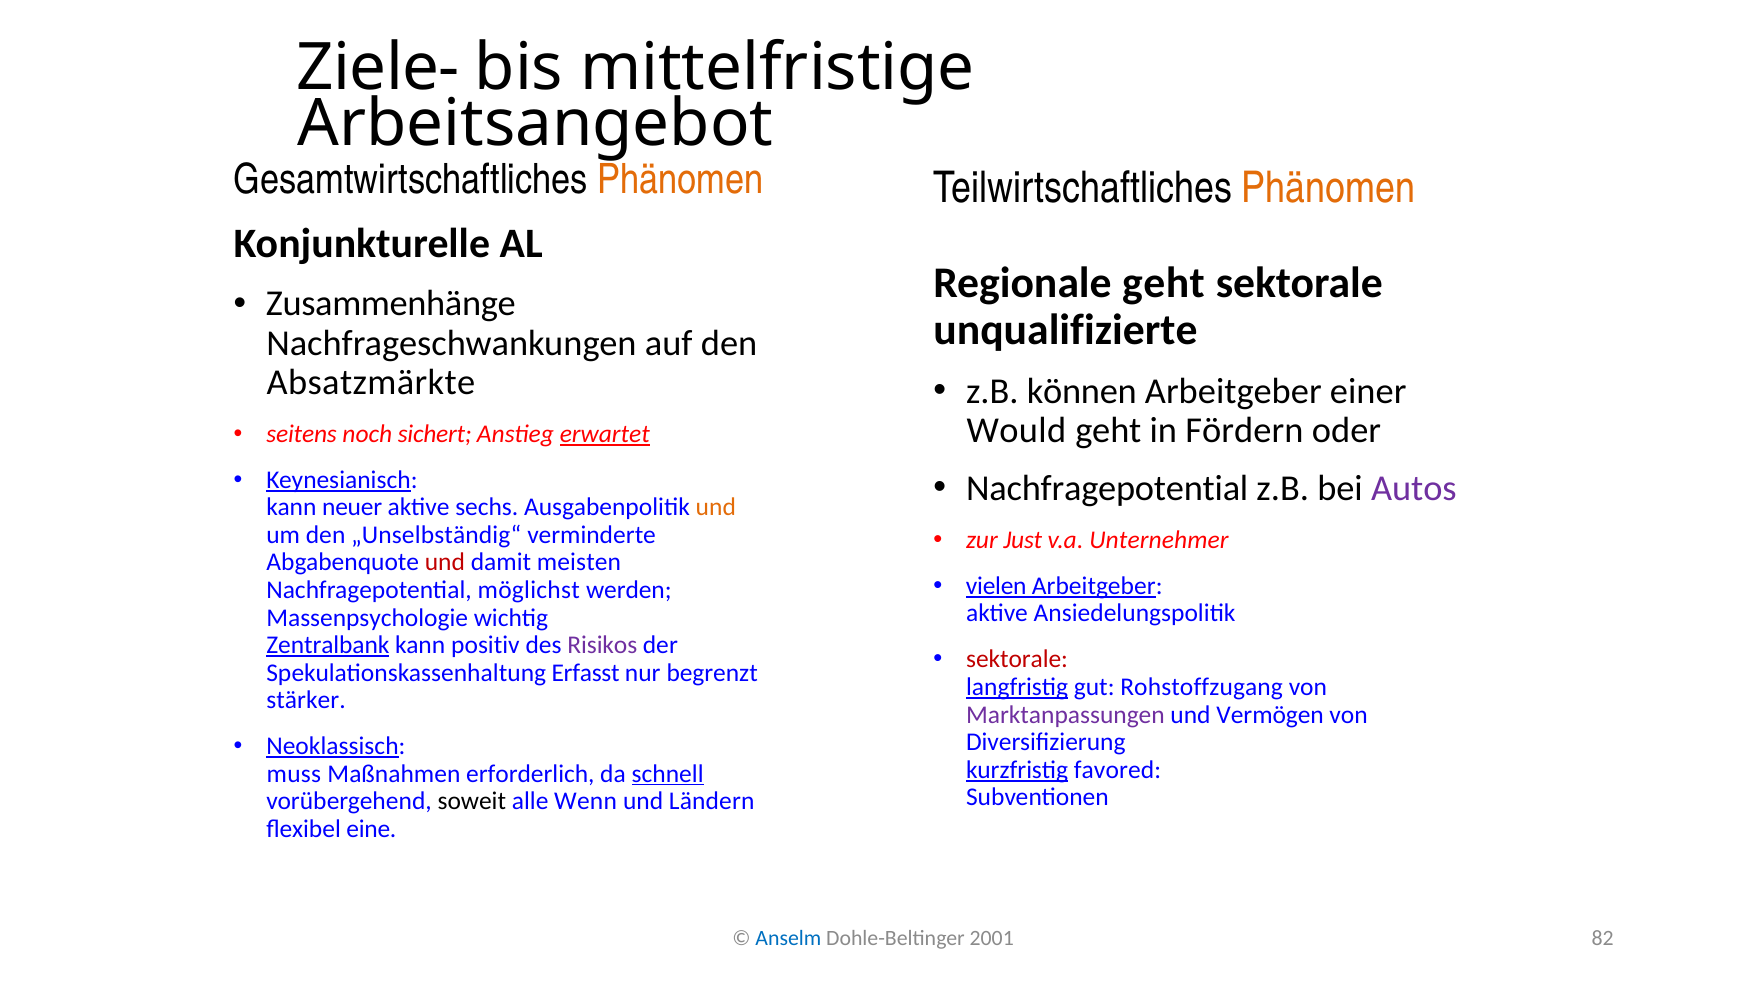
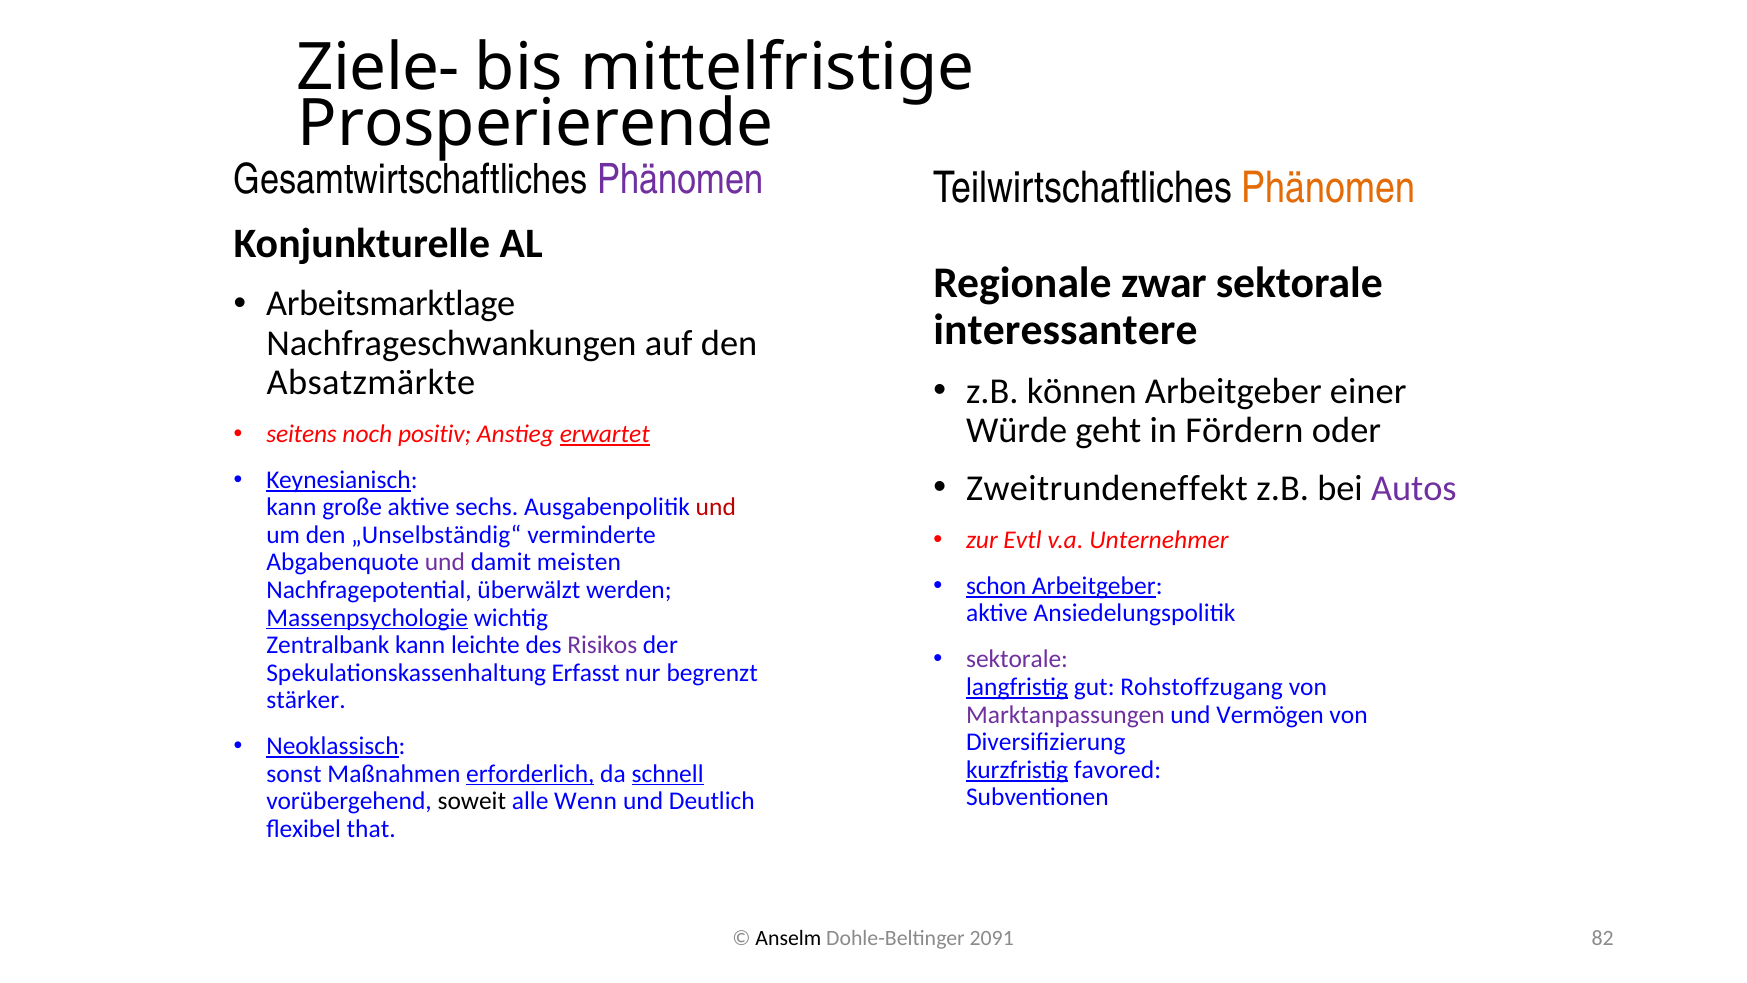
Arbeitsangebot: Arbeitsangebot -> Prosperierende
Phänomen at (681, 180) colour: orange -> purple
Regionale geht: geht -> zwar
Zusammenhänge: Zusammenhänge -> Arbeitsmarktlage
unqualifizierte: unqualifizierte -> interessantere
Would: Would -> Würde
sichert: sichert -> positiv
Nachfragepotential at (1107, 488): Nachfragepotential -> Zweitrundeneffekt
neuer: neuer -> große
und at (716, 507) colour: orange -> red
Just: Just -> Evtl
und at (445, 562) colour: red -> purple
vielen: vielen -> schon
möglichst: möglichst -> überwälzt
Massenpsychologie underline: none -> present
Zentralbank underline: present -> none
positiv: positiv -> leichte
sektorale at (1017, 659) colour: red -> purple
muss: muss -> sonst
erforderlich underline: none -> present
Ländern: Ländern -> Deutlich
eine: eine -> that
Anselm colour: blue -> black
2001: 2001 -> 2091
